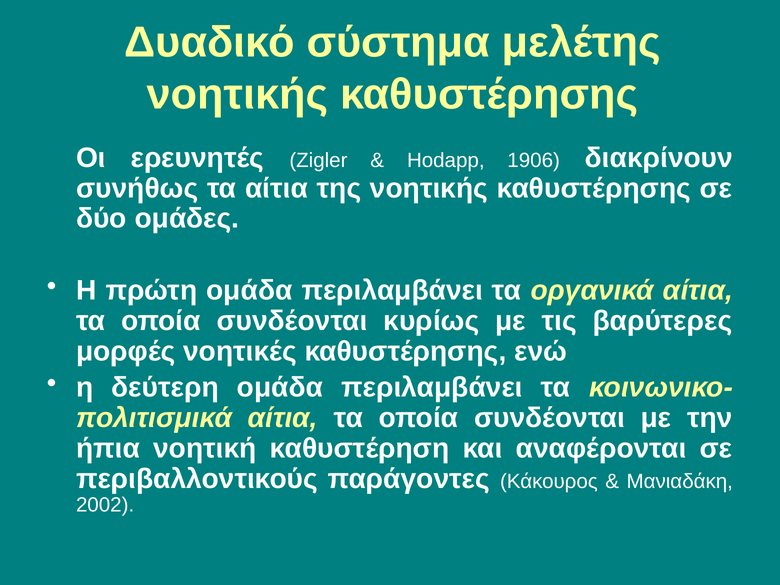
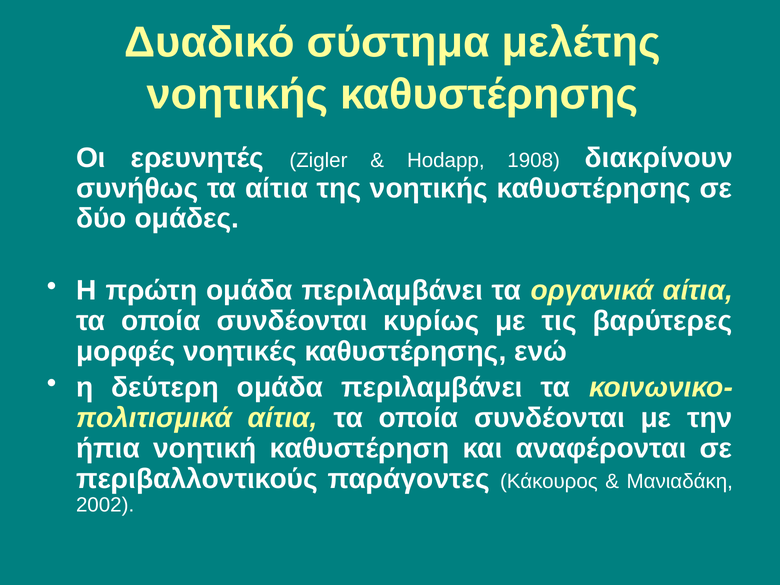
1906: 1906 -> 1908
